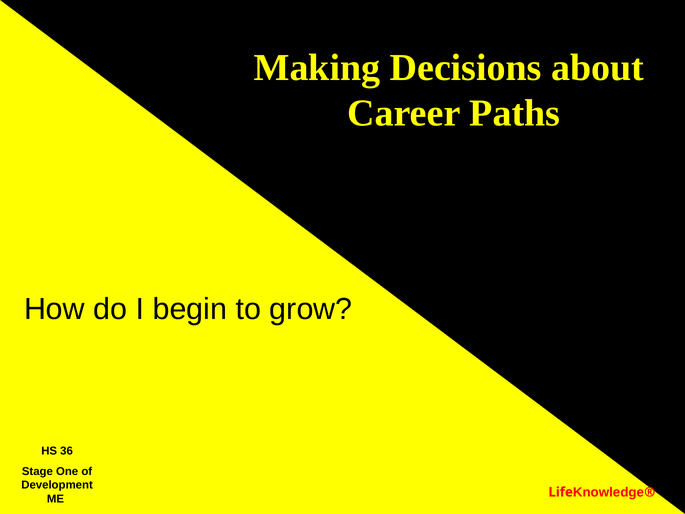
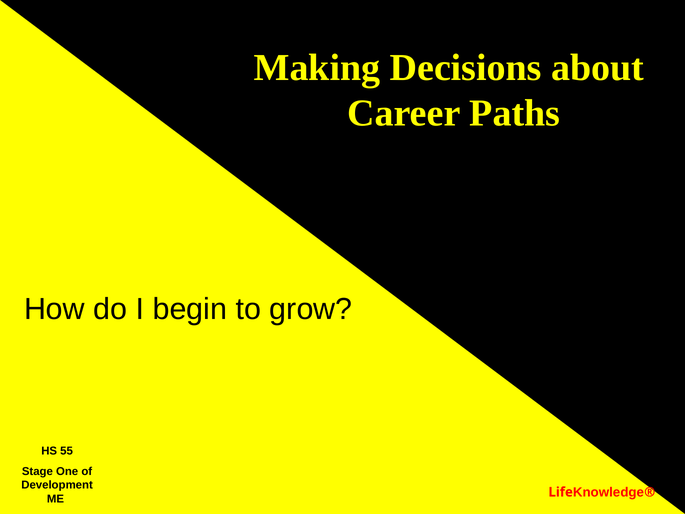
36: 36 -> 55
